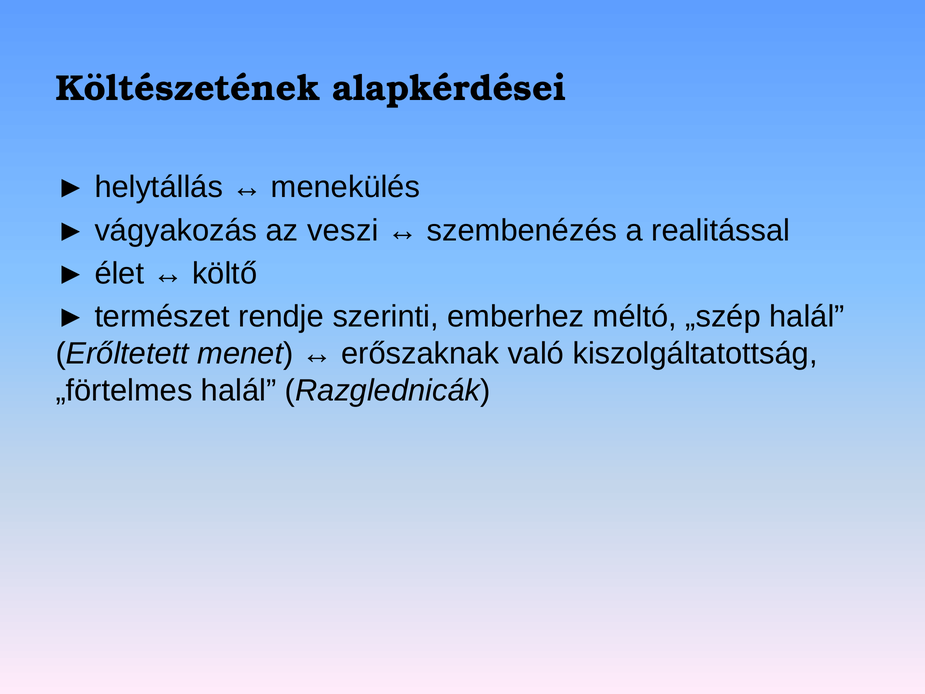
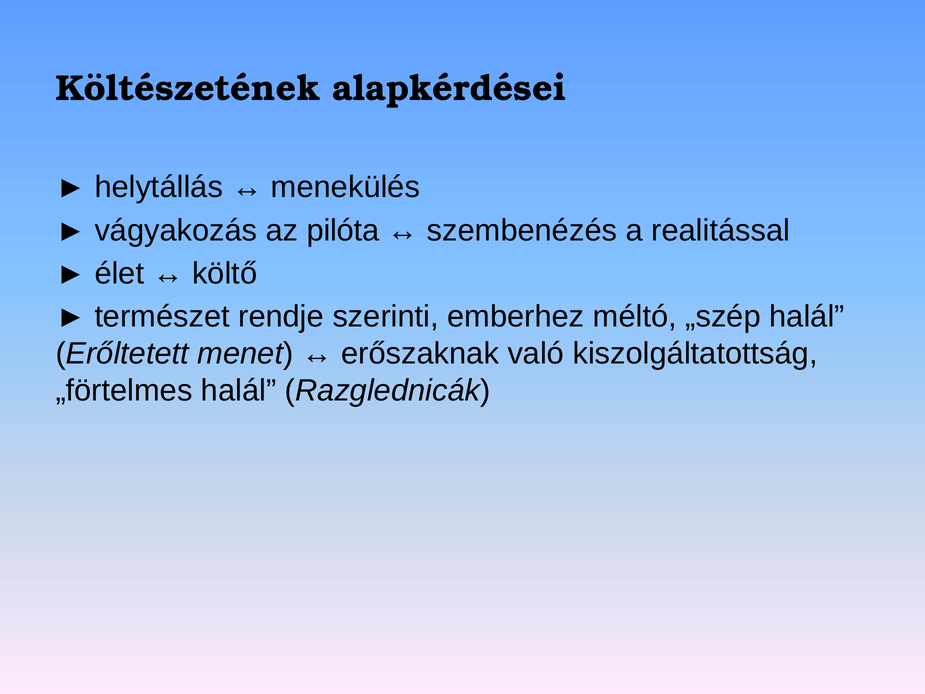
veszi: veszi -> pilóta
